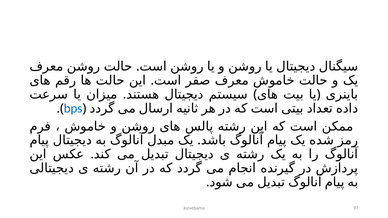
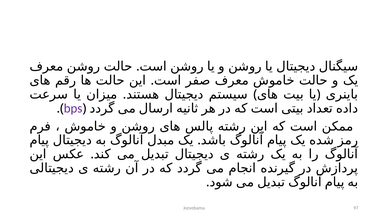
bps colour: blue -> purple
